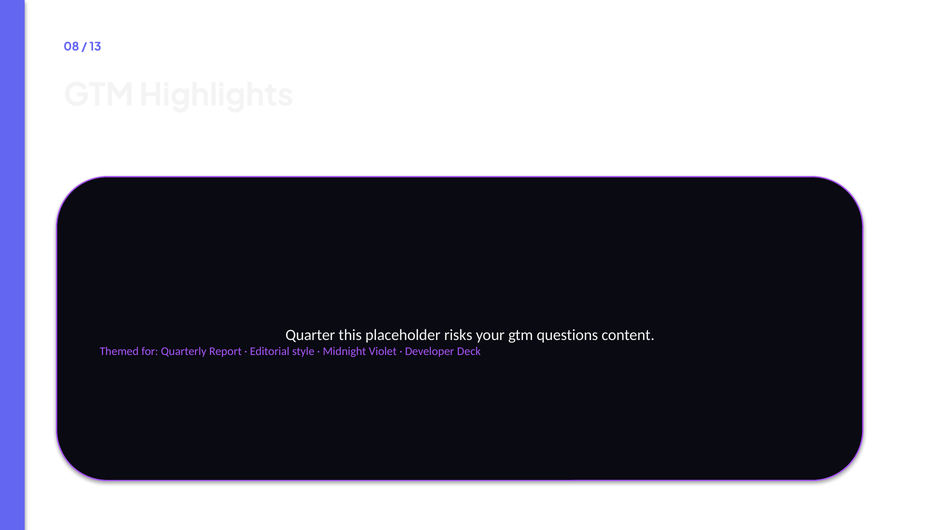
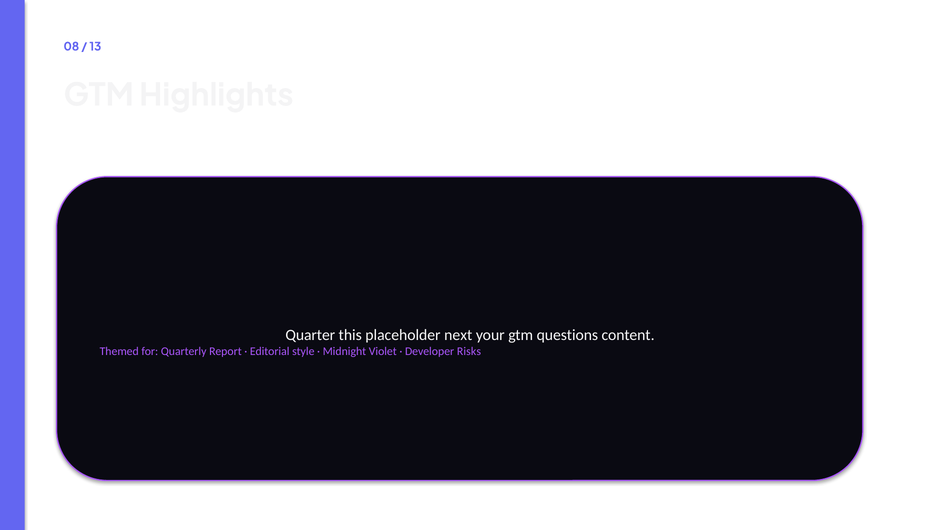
risks: risks -> next
Deck: Deck -> Risks
